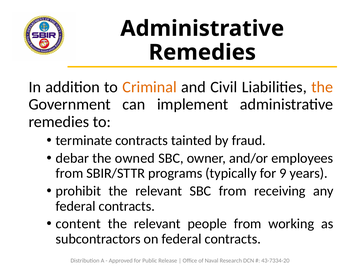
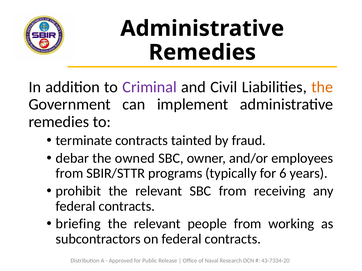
Criminal colour: orange -> purple
9: 9 -> 6
content: content -> briefing
